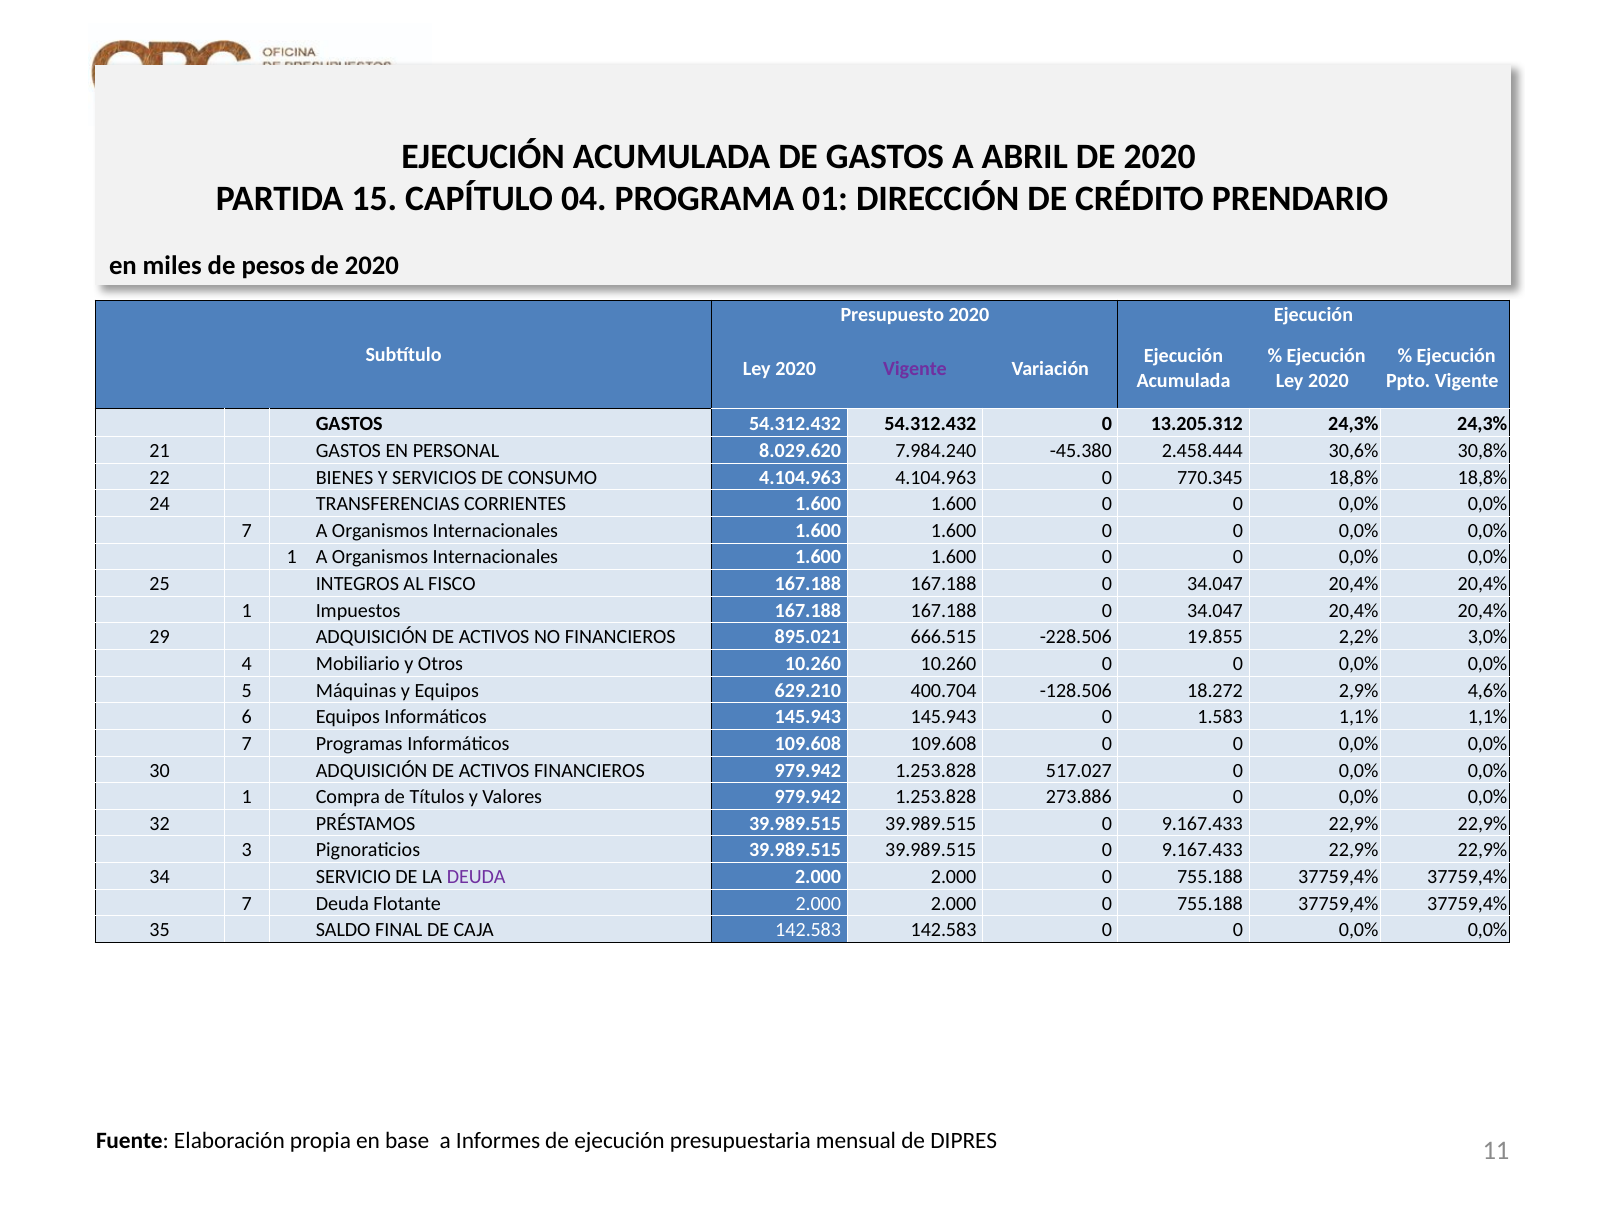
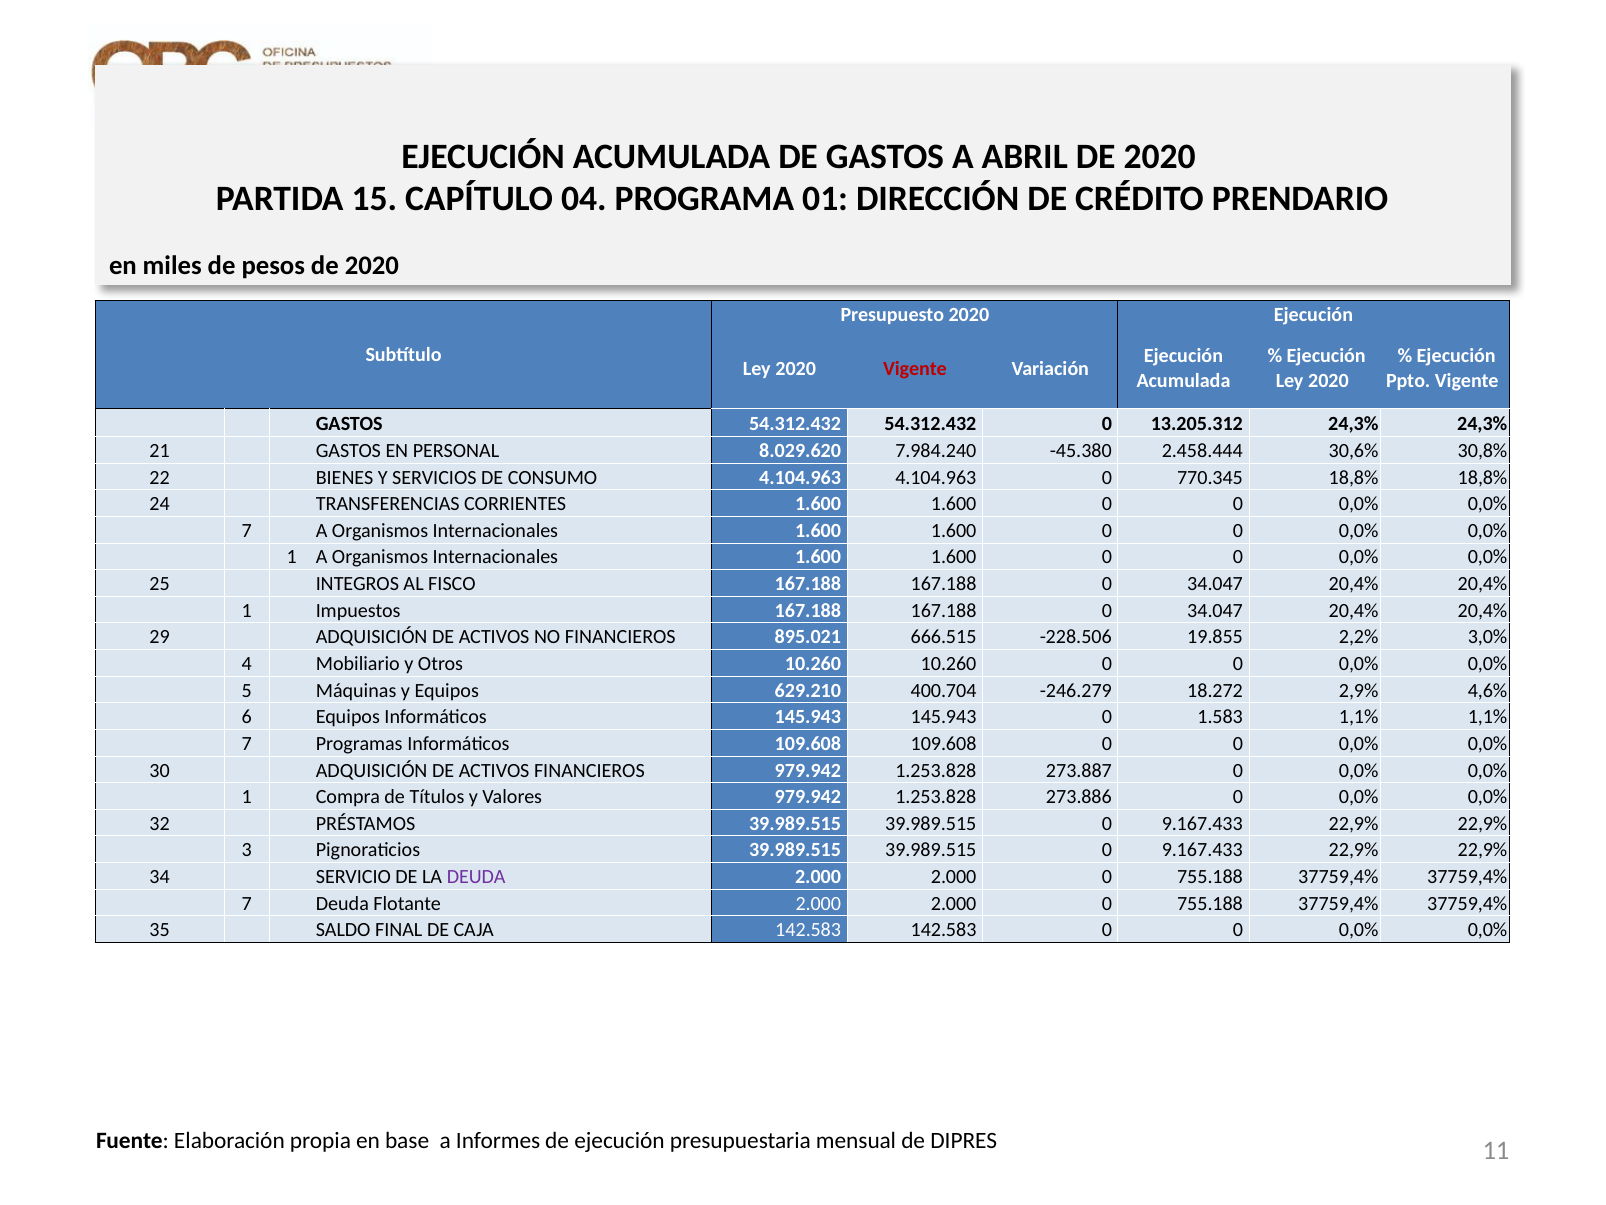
Vigente at (915, 368) colour: purple -> red
-128.506: -128.506 -> -246.279
517.027: 517.027 -> 273.887
